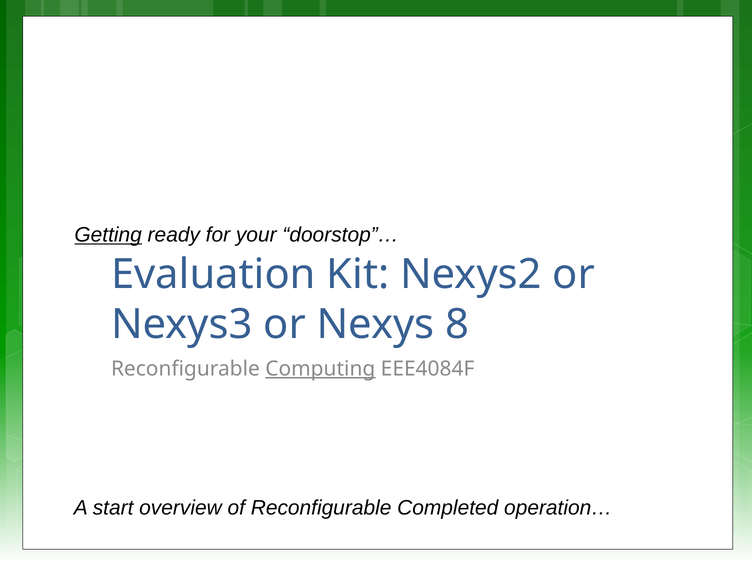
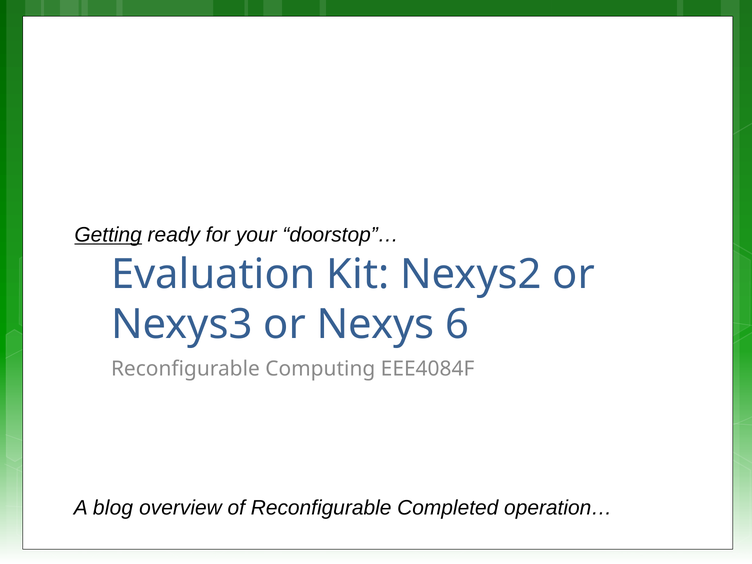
8: 8 -> 6
Computing underline: present -> none
start: start -> blog
